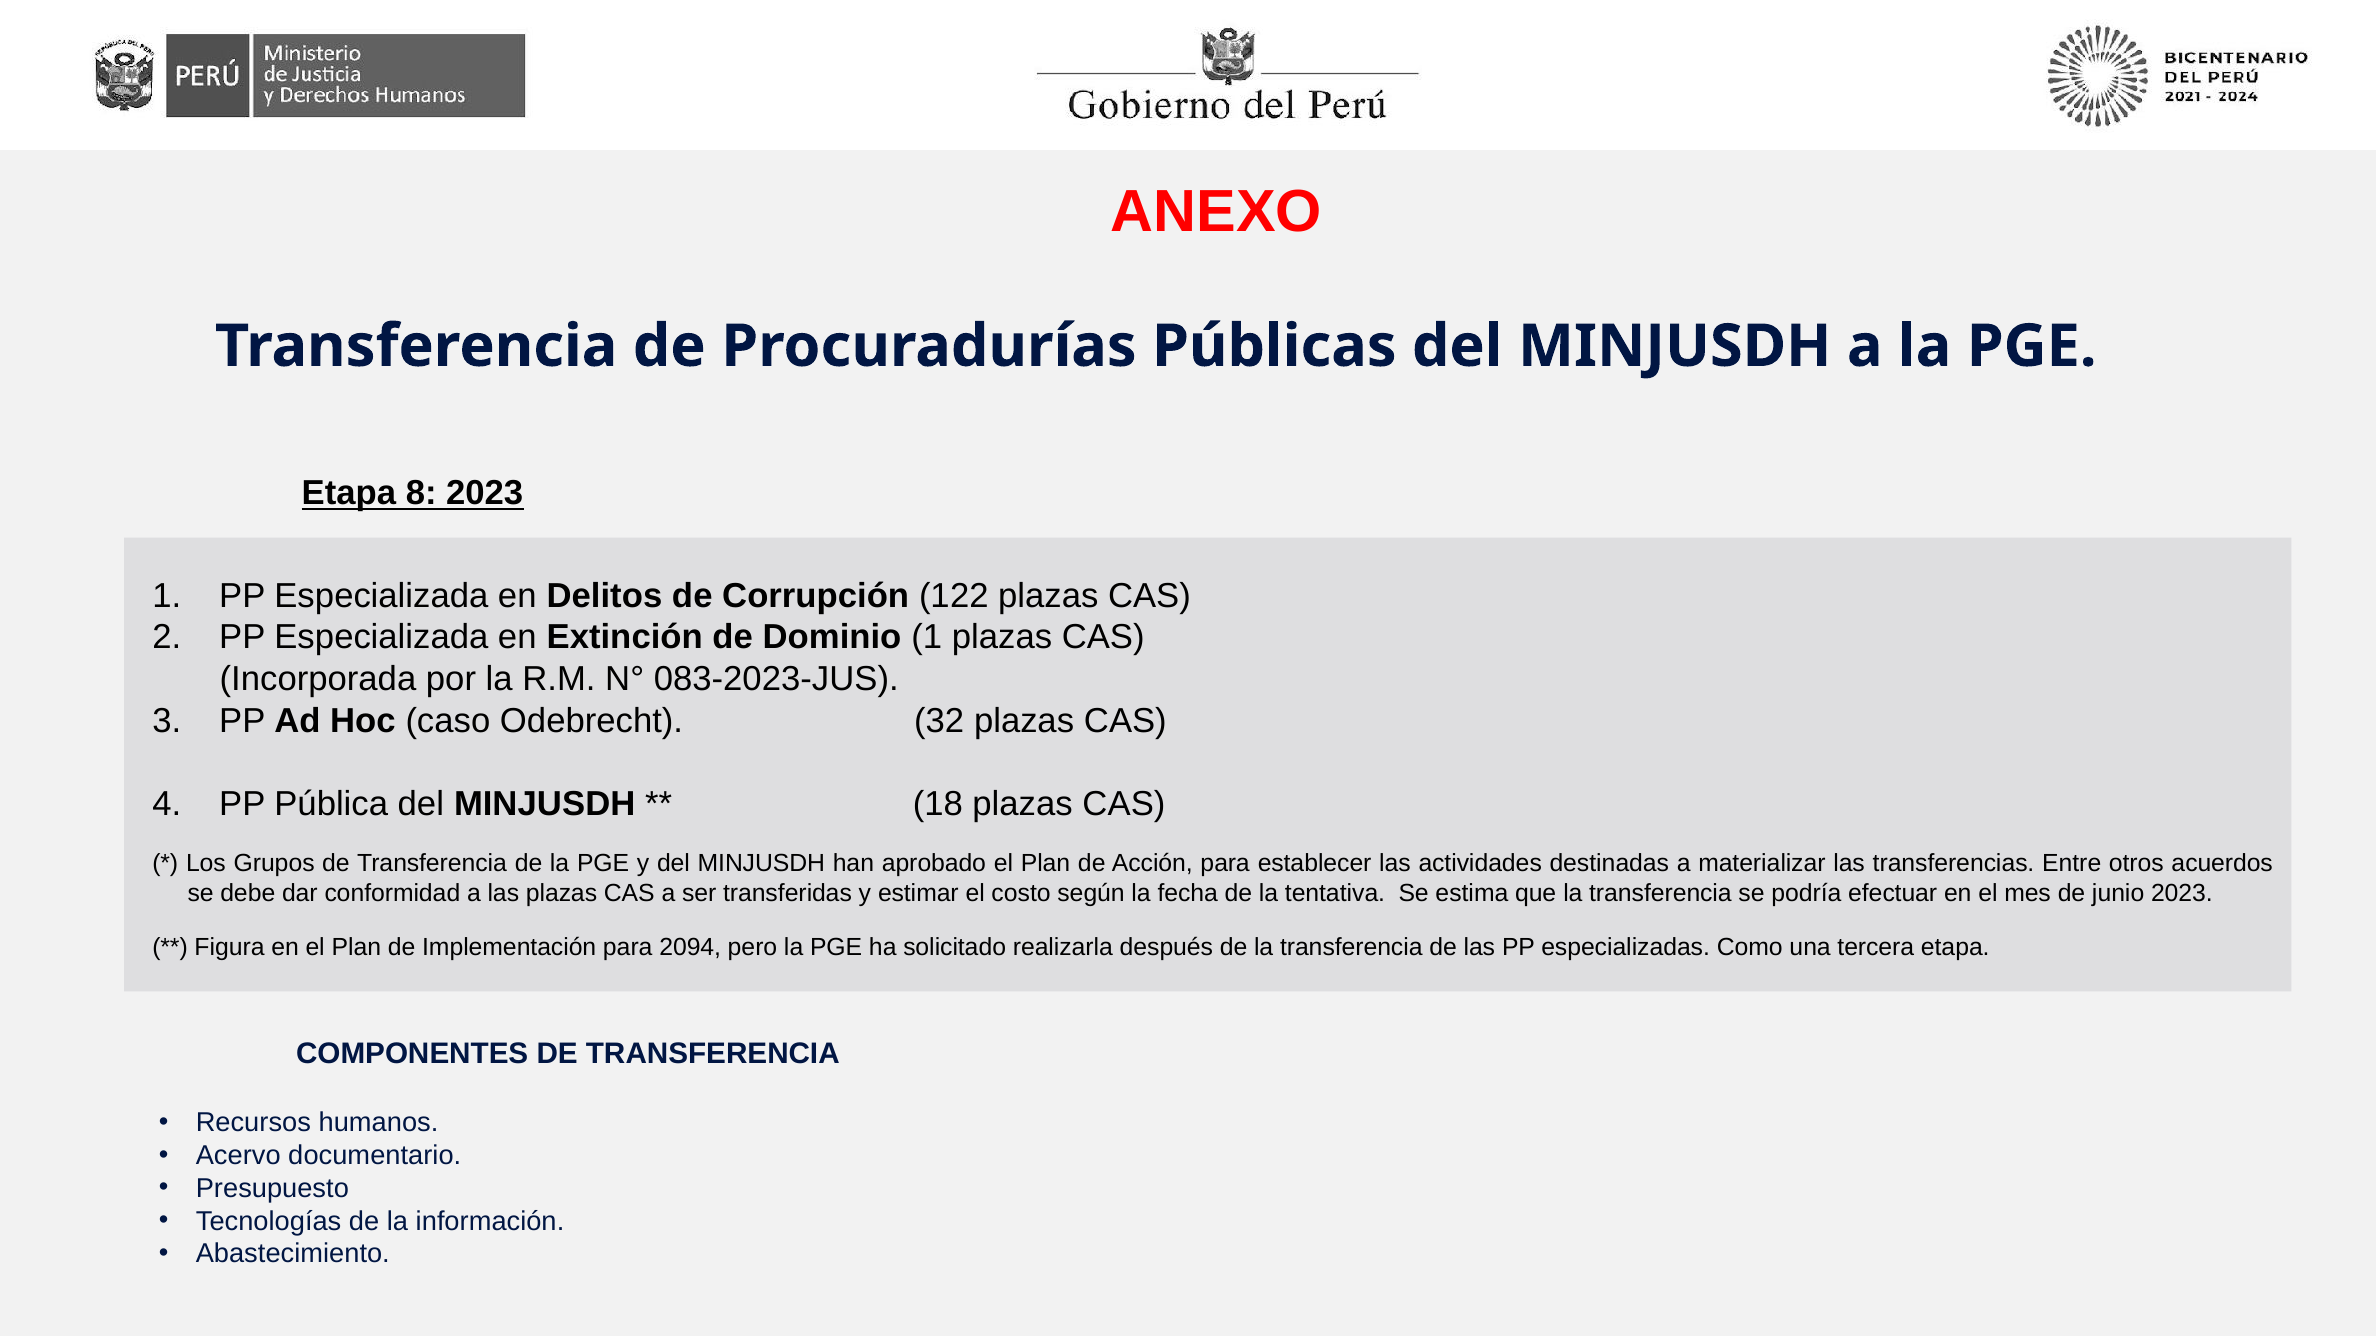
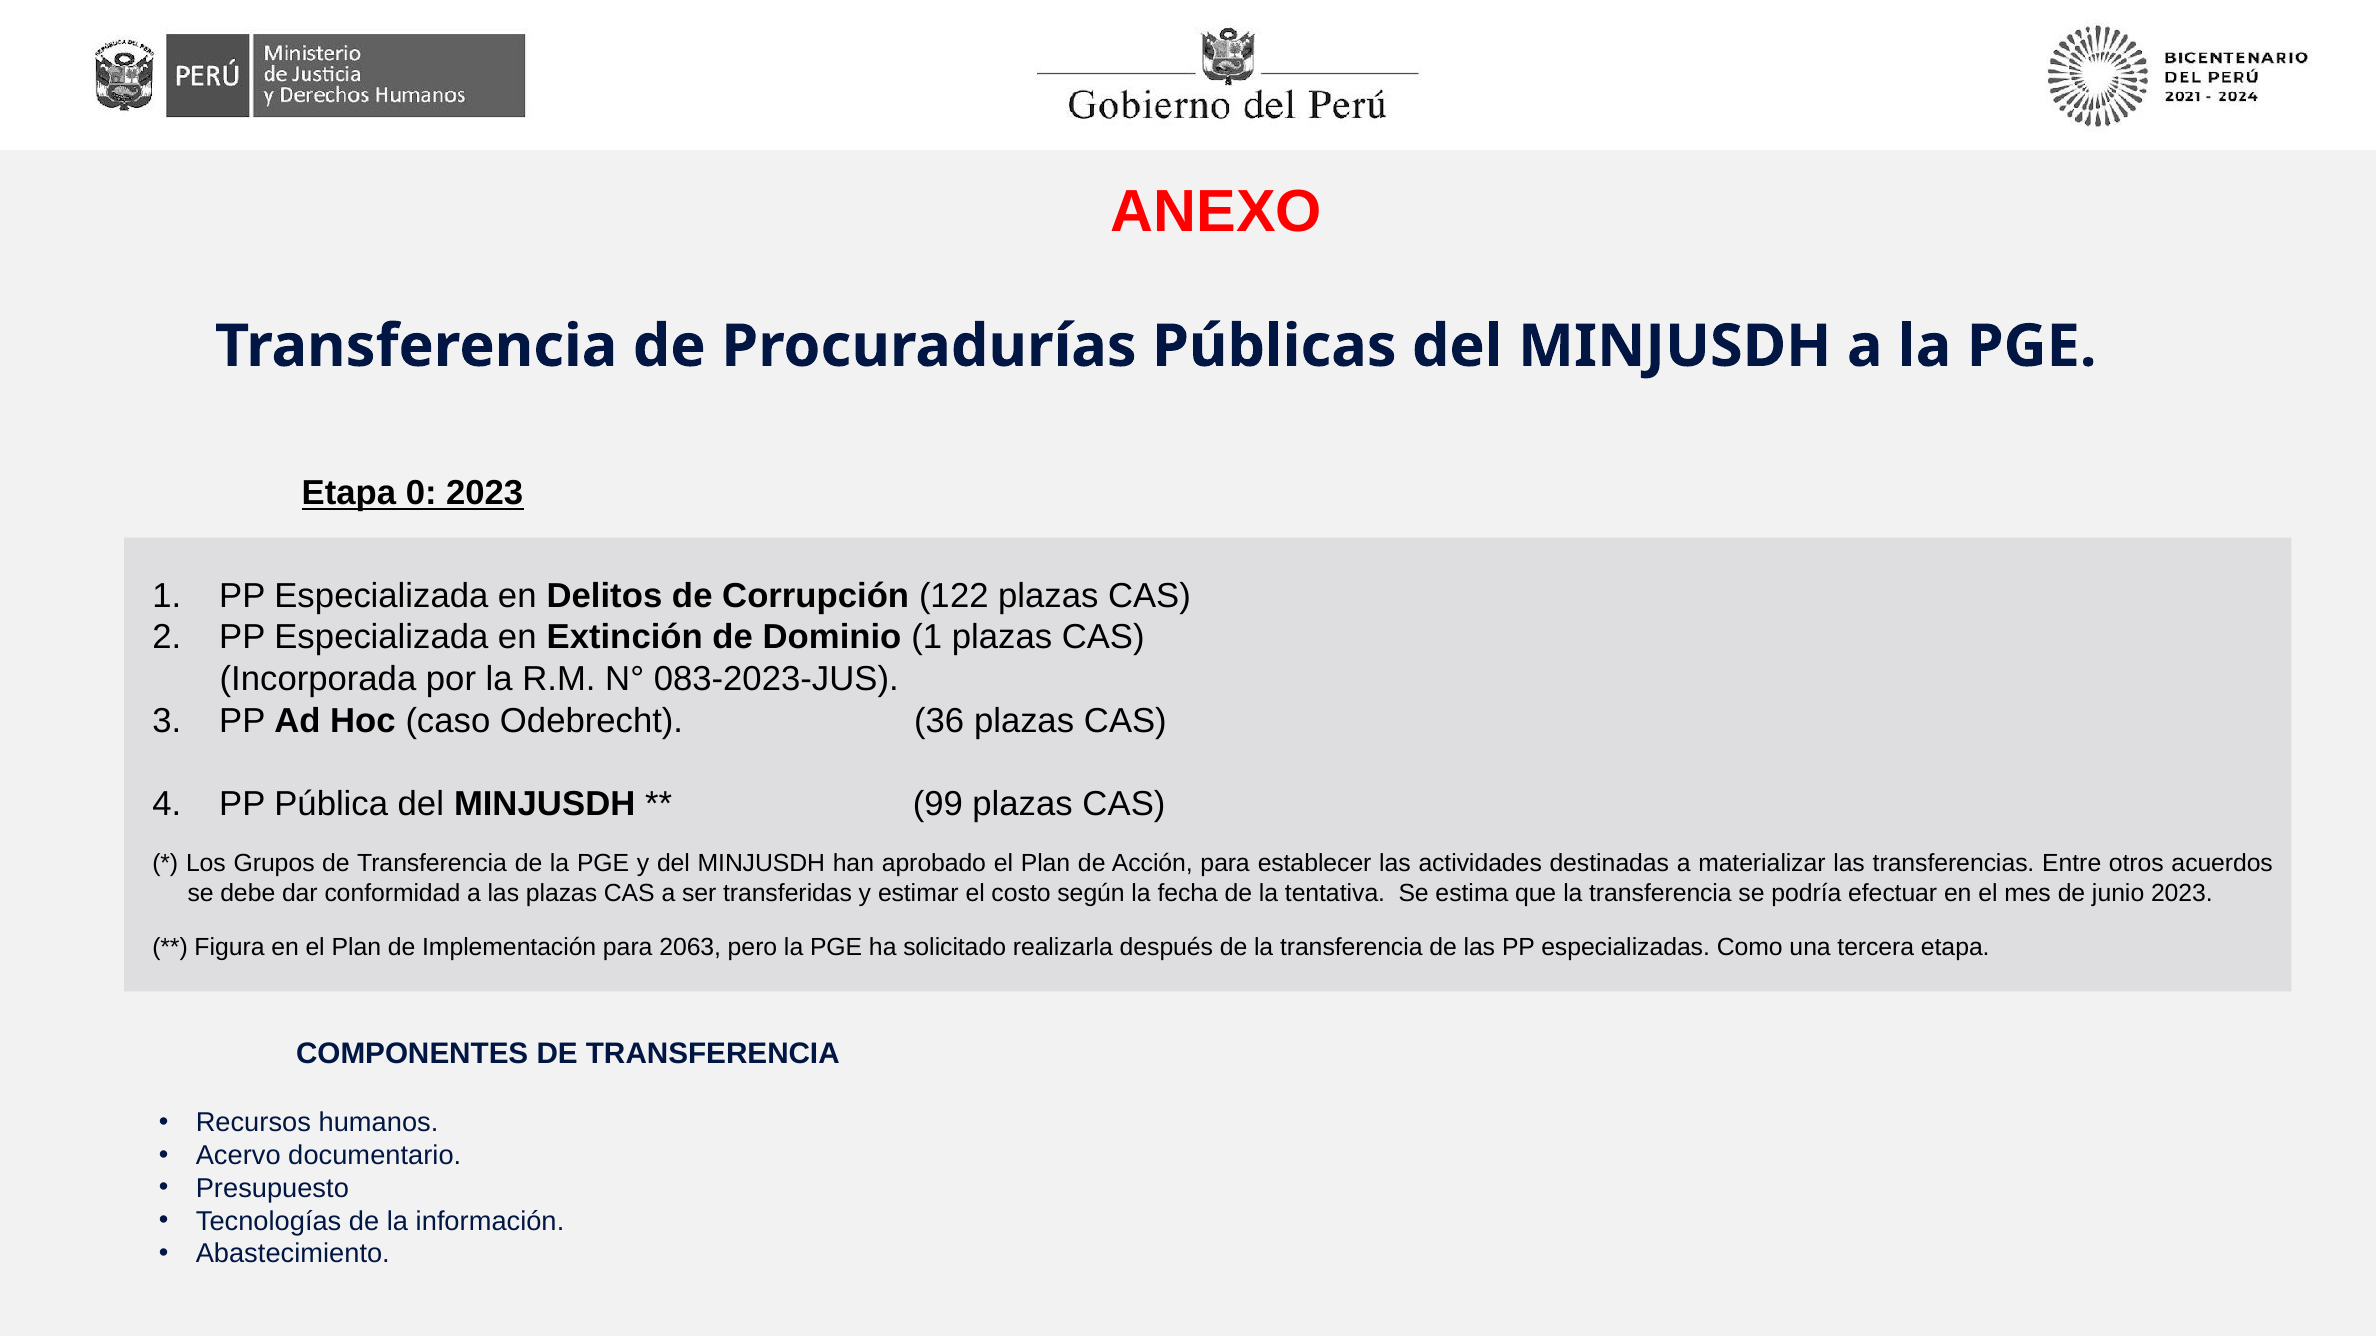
8: 8 -> 0
32: 32 -> 36
18: 18 -> 99
2094: 2094 -> 2063
